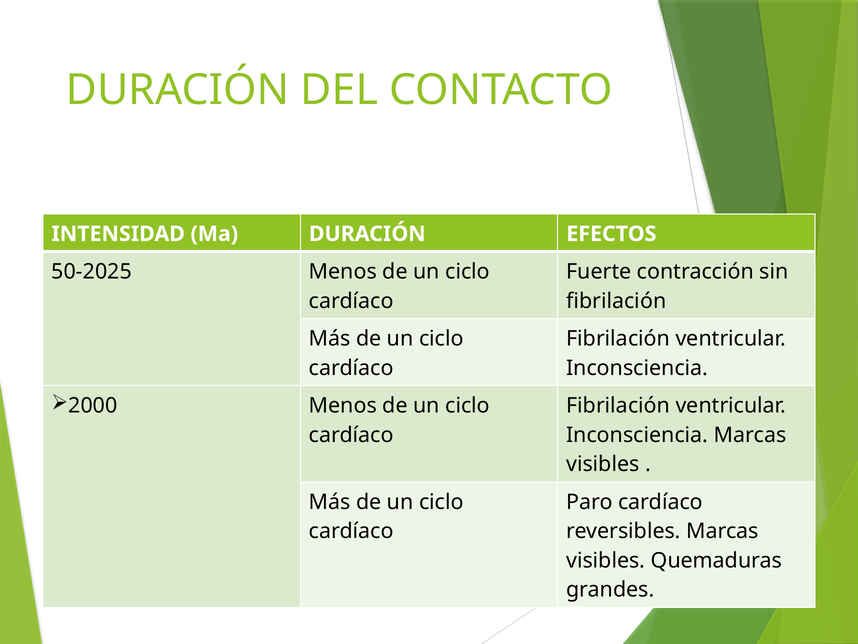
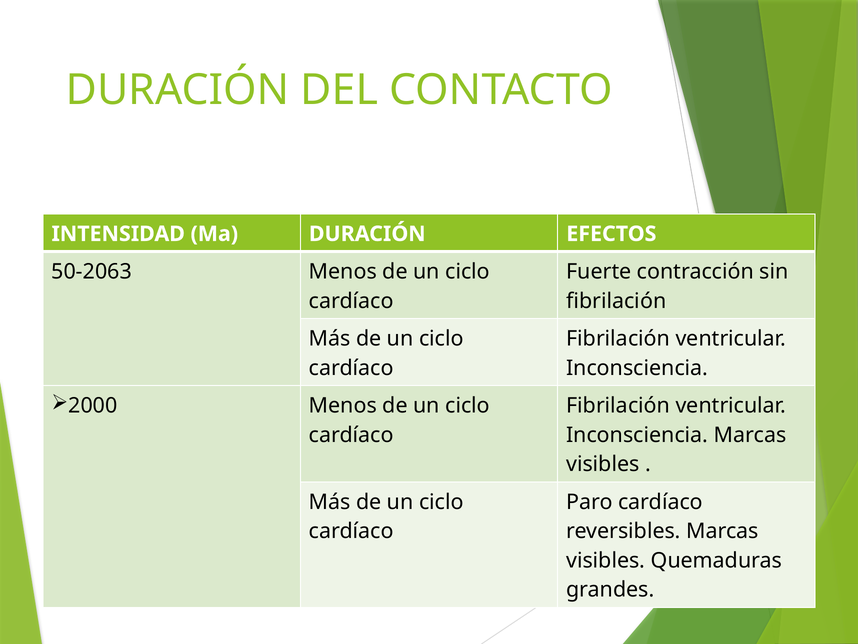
50-2025: 50-2025 -> 50-2063
